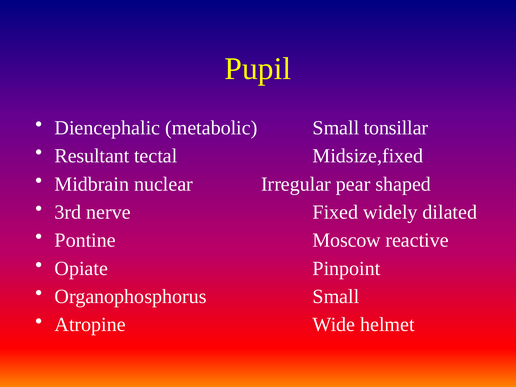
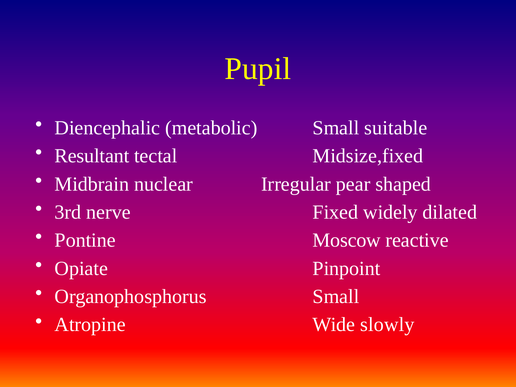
tonsillar: tonsillar -> suitable
helmet: helmet -> slowly
